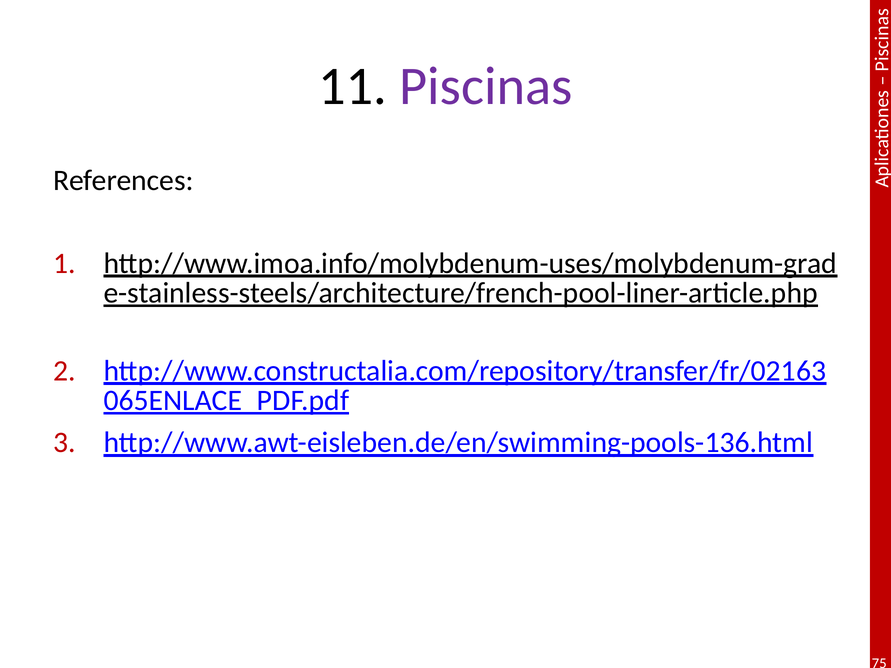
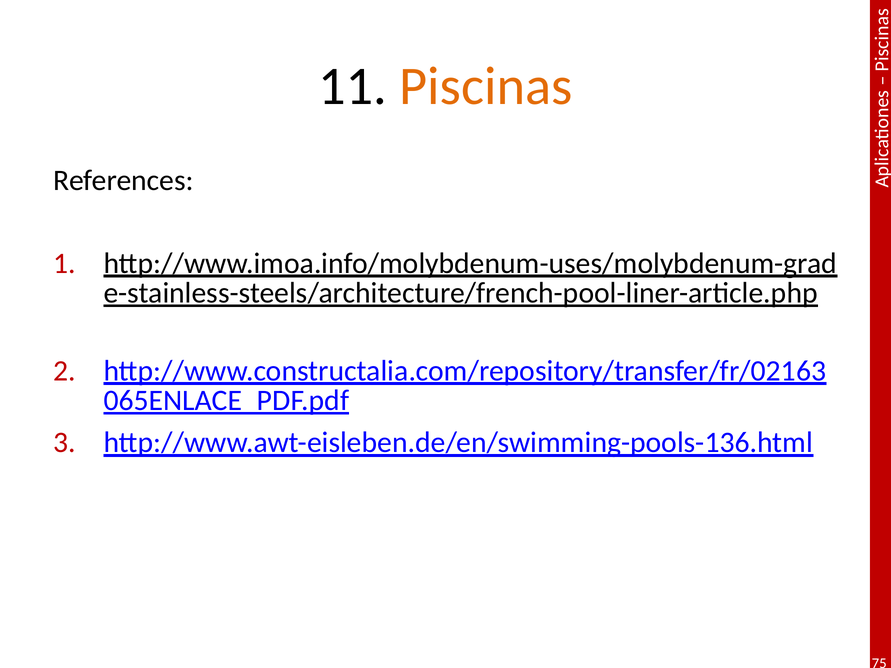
Piscinas colour: purple -> orange
